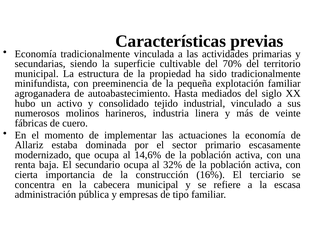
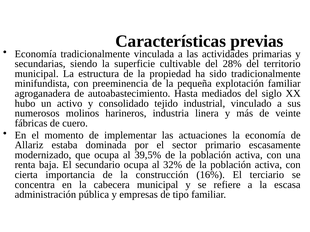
70%: 70% -> 28%
14,6%: 14,6% -> 39,5%
